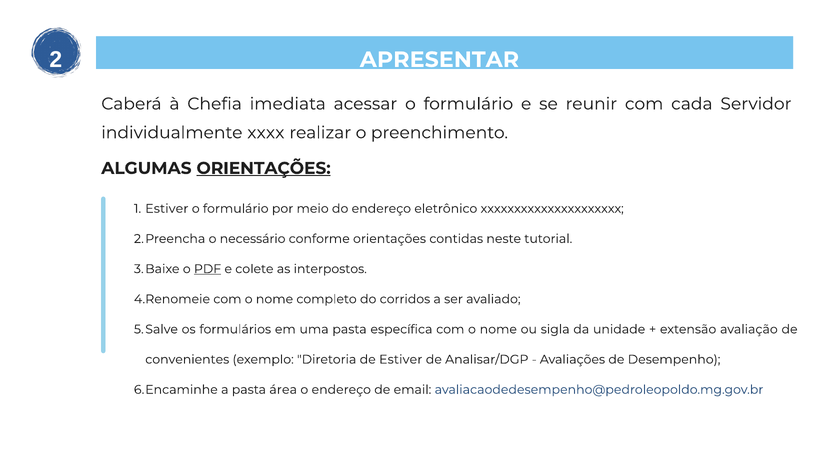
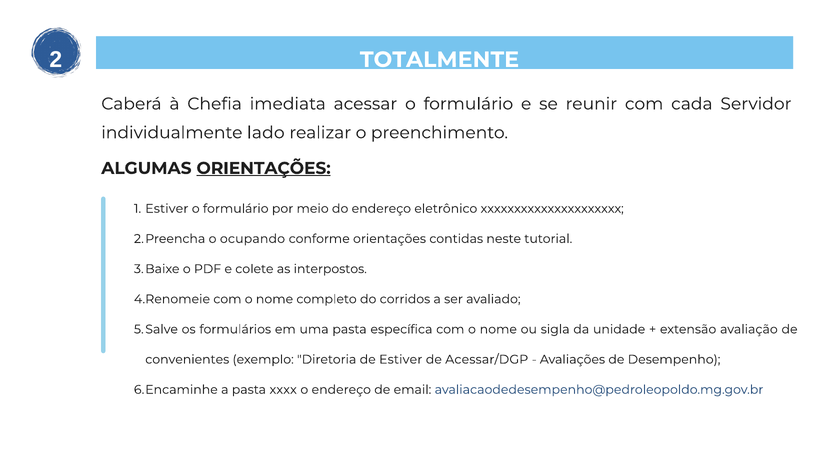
APRESENTAR: APRESENTAR -> TOTALMENTE
xxxx: xxxx -> lado
necessário: necessário -> ocupando
PDF underline: present -> none
Analisar/DGP: Analisar/DGP -> Acessar/DGP
área: área -> xxxx
